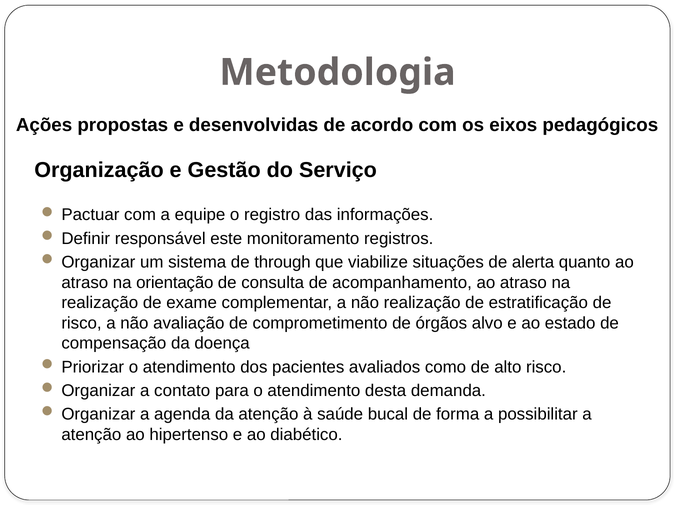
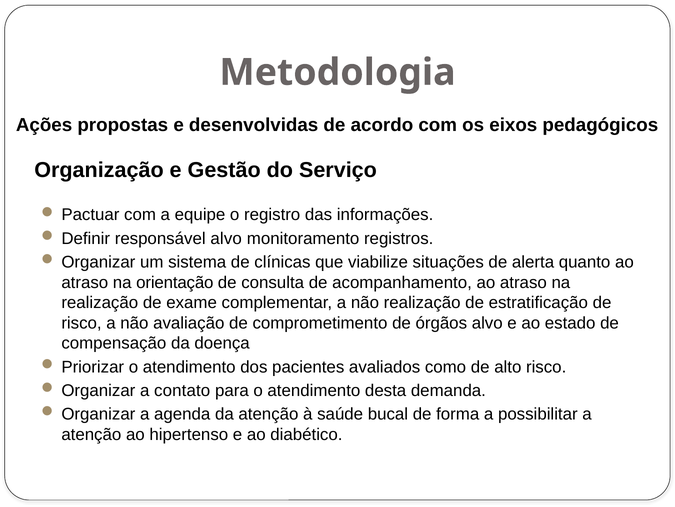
responsável este: este -> alvo
through: through -> clínicas
